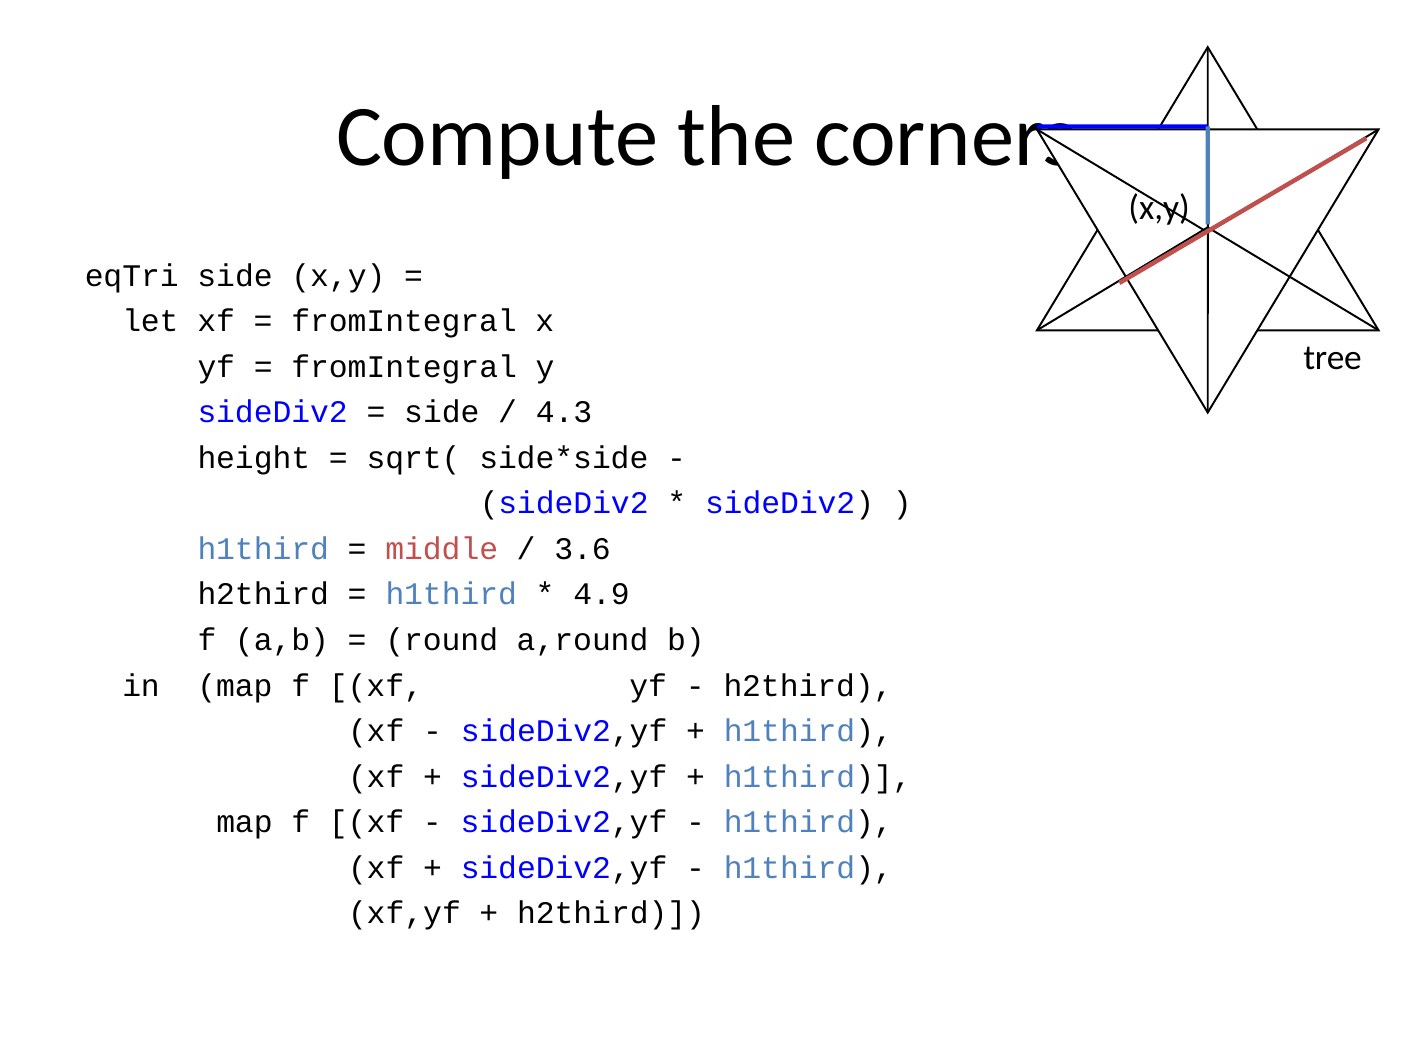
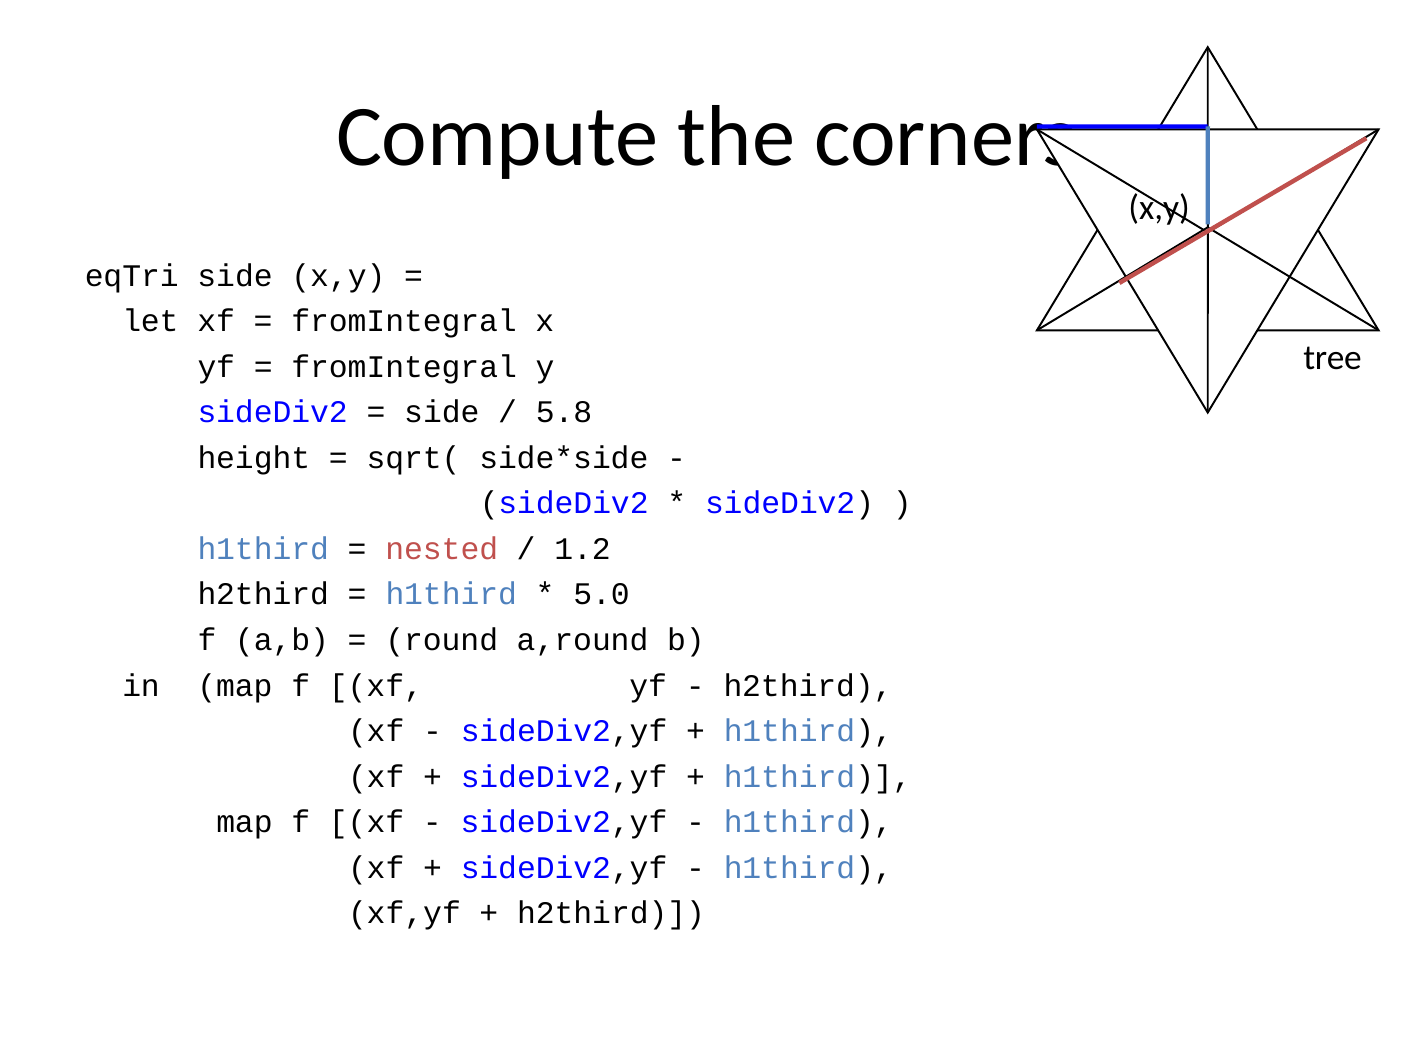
4.3: 4.3 -> 5.8
middle: middle -> nested
3.6: 3.6 -> 1.2
4.9: 4.9 -> 5.0
